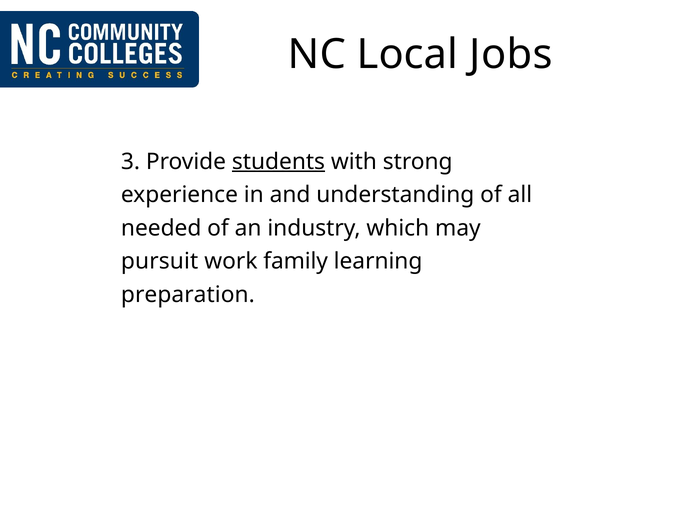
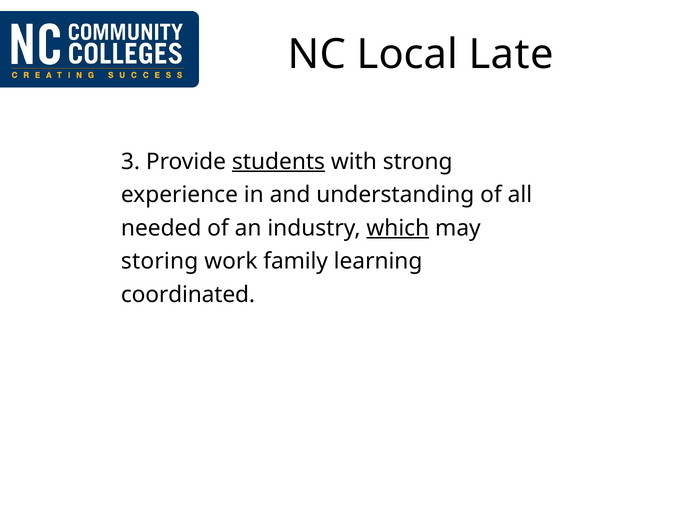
Jobs: Jobs -> Late
which underline: none -> present
pursuit: pursuit -> storing
preparation: preparation -> coordinated
